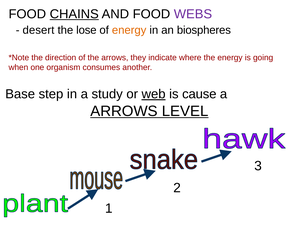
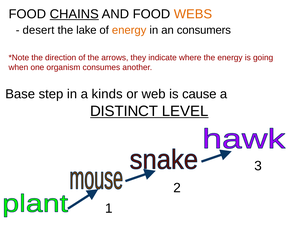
WEBS colour: purple -> orange
lose: lose -> lake
biospheres: biospheres -> consumers
study: study -> kinds
web underline: present -> none
ARROWS at (124, 111): ARROWS -> DISTINCT
